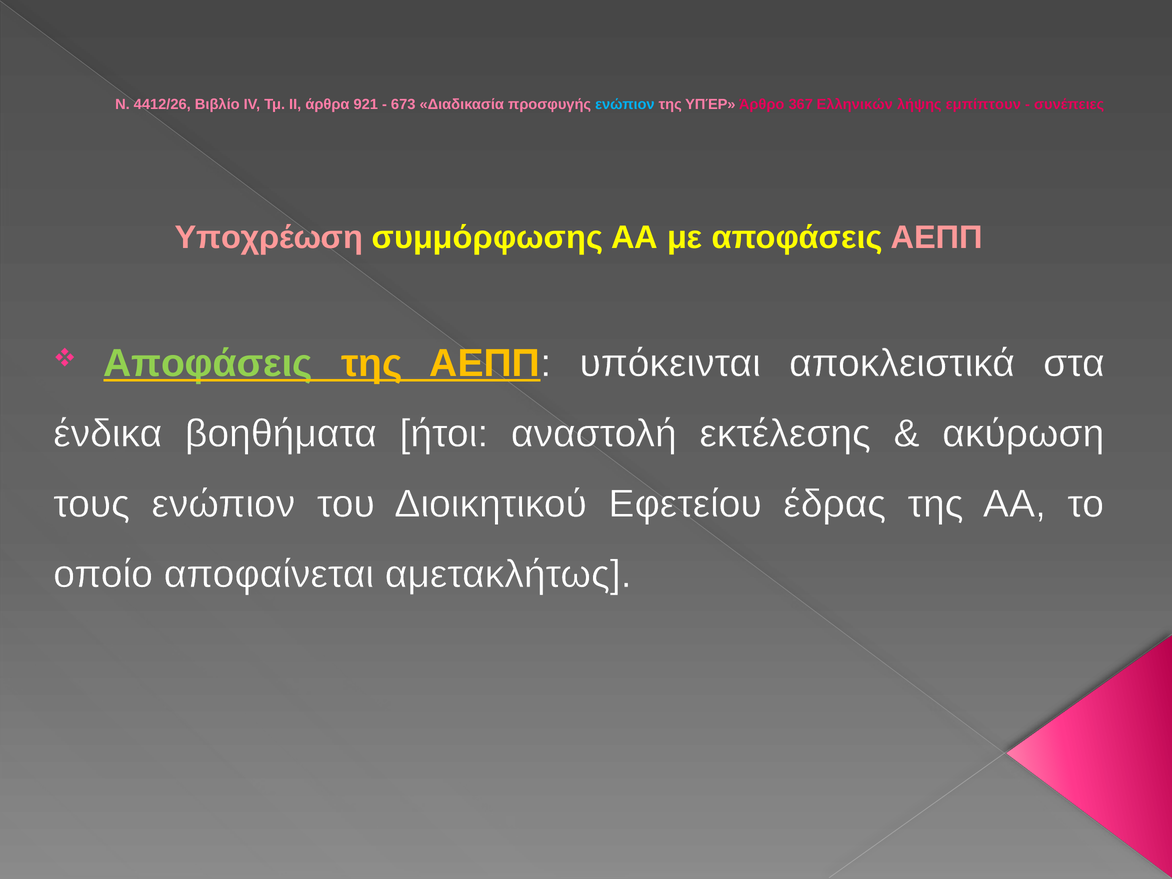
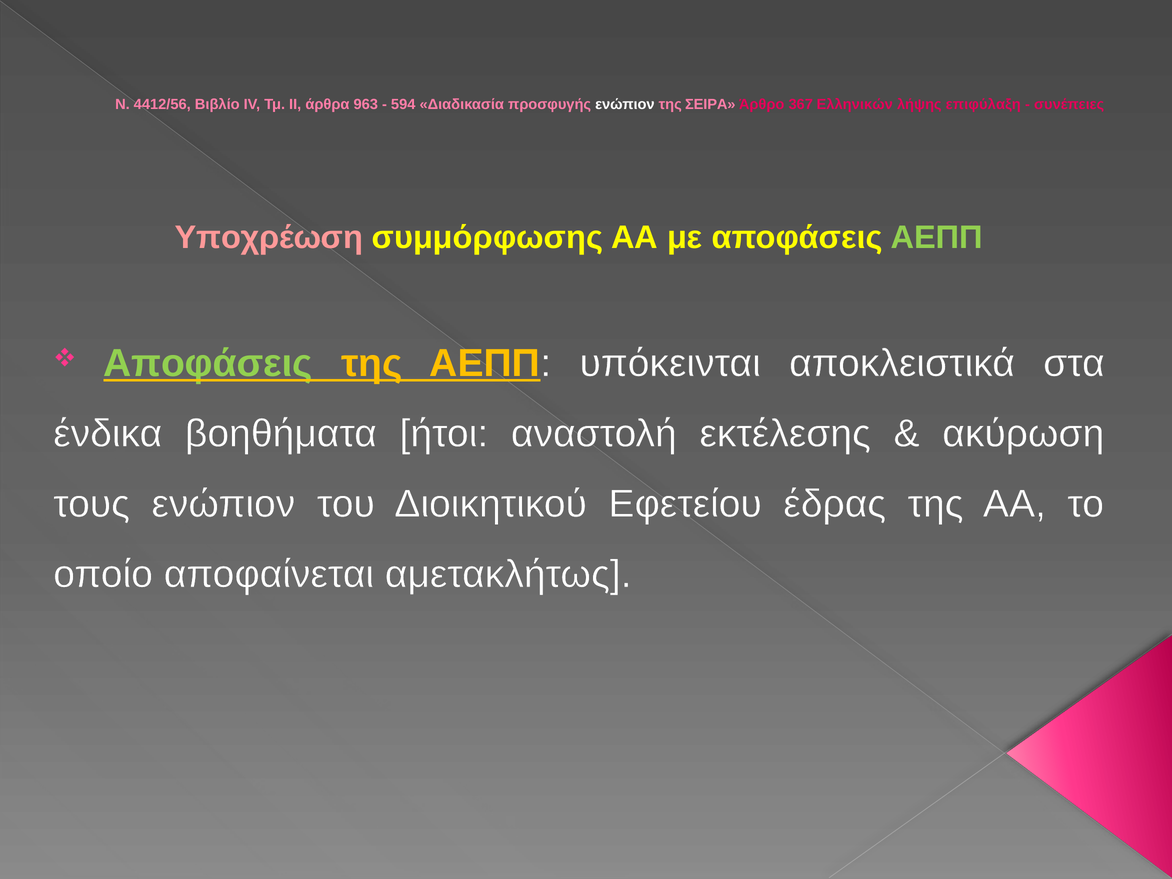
4412/26: 4412/26 -> 4412/56
921: 921 -> 963
673: 673 -> 594
ενώπιον at (625, 104) colour: light blue -> white
ΥΠΈΡ: ΥΠΈΡ -> ΣΕΙΡΑ
εμπίπτουν: εμπίπτουν -> επιφύλαξη
ΑΕΠΠ at (937, 238) colour: pink -> light green
